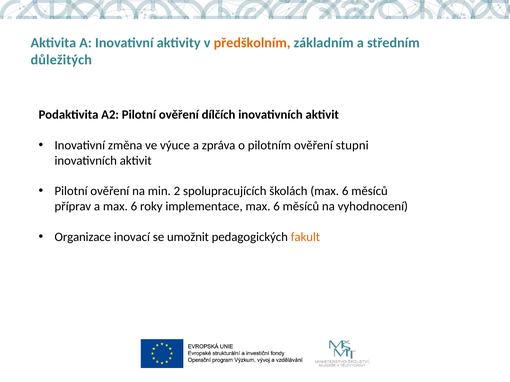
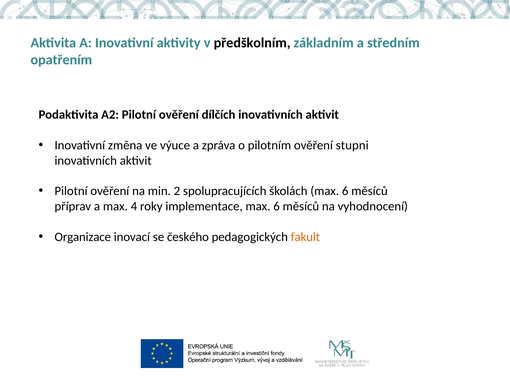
předškolním colour: orange -> black
důležitých: důležitých -> opatřením
a max 6: 6 -> 4
umožnit: umožnit -> českého
